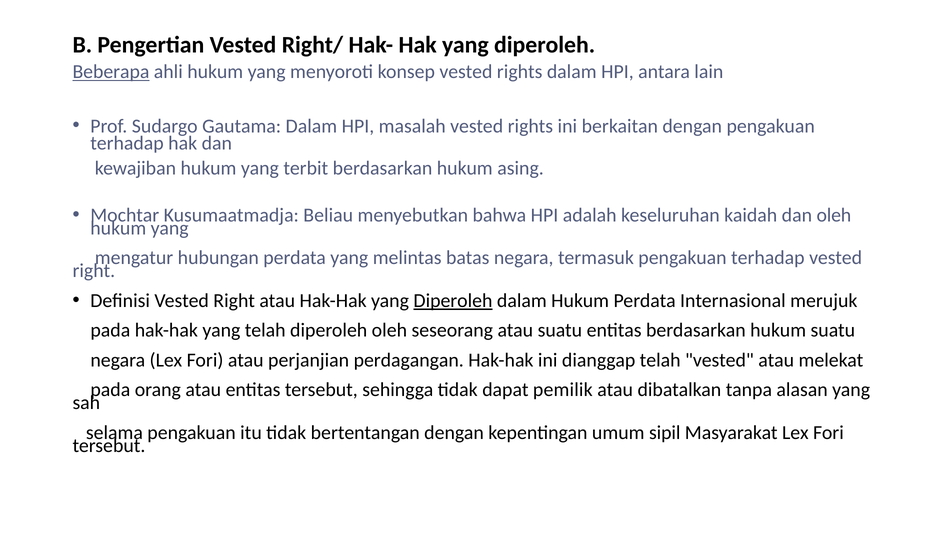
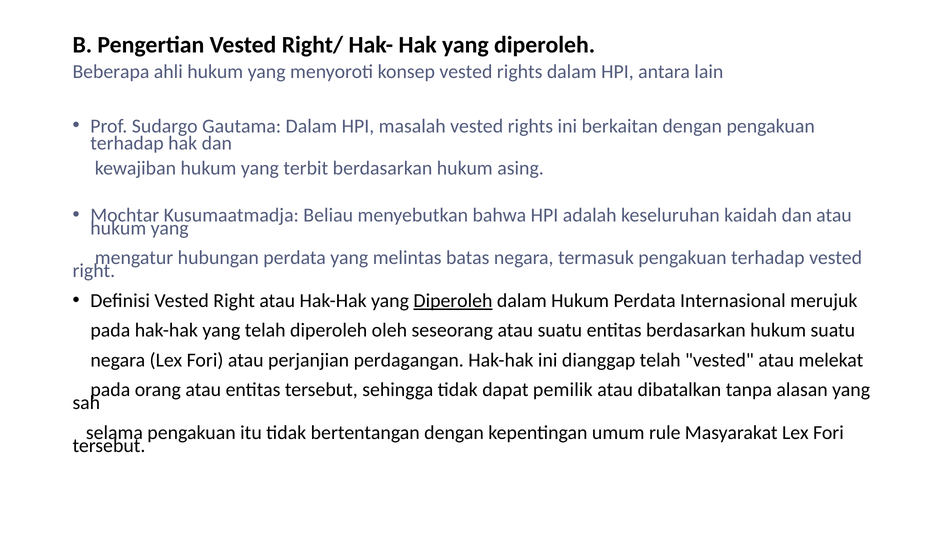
Beberapa underline: present -> none
dan oleh: oleh -> atau
sipil: sipil -> rule
